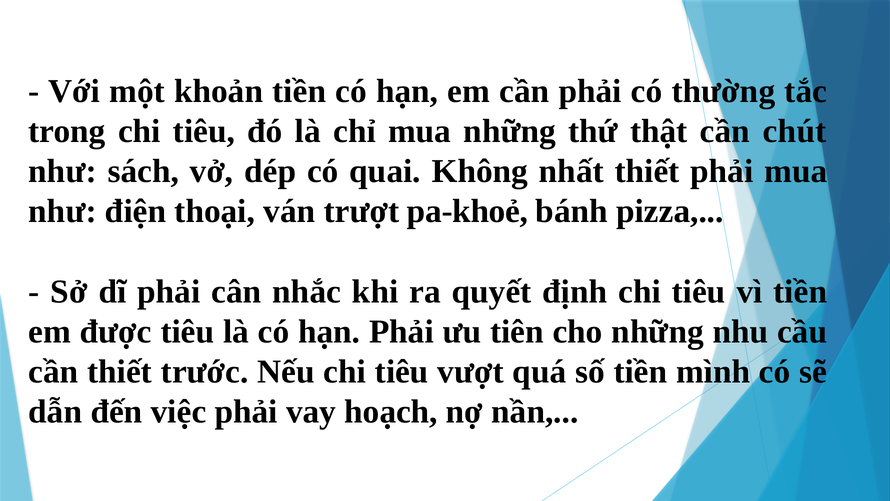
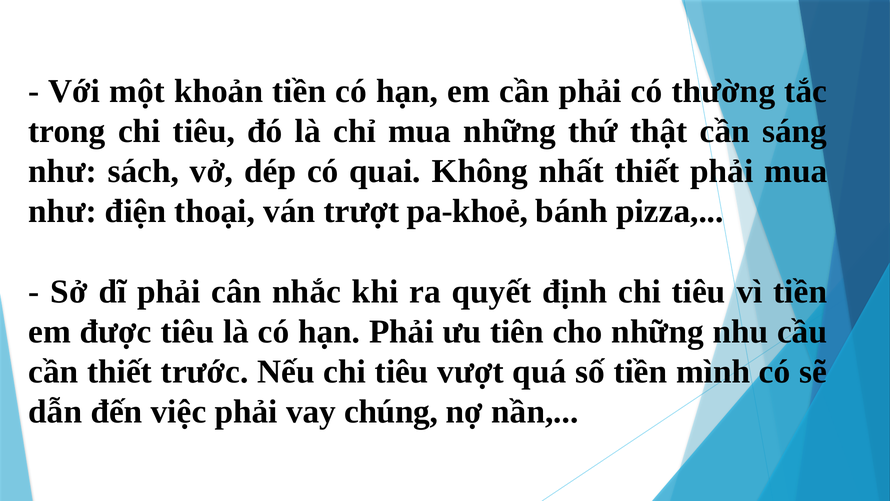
chút: chút -> sáng
hoạch: hoạch -> chúng
